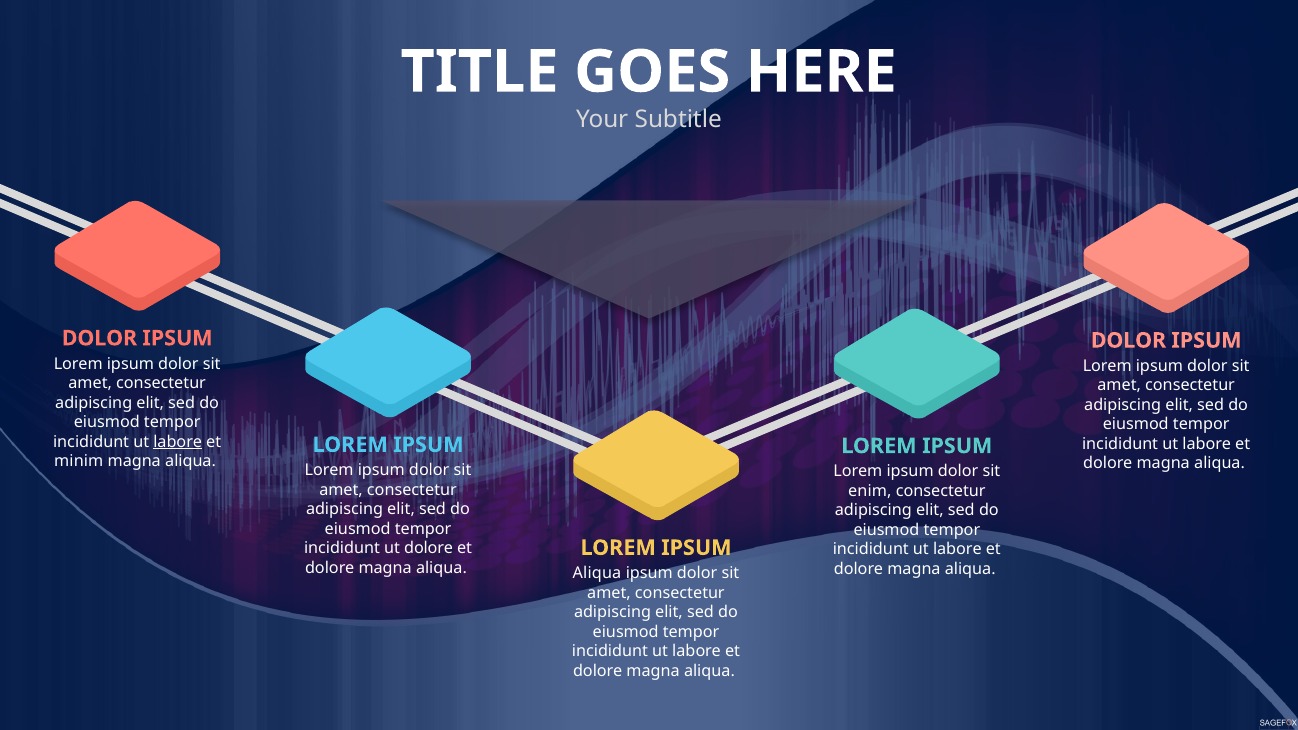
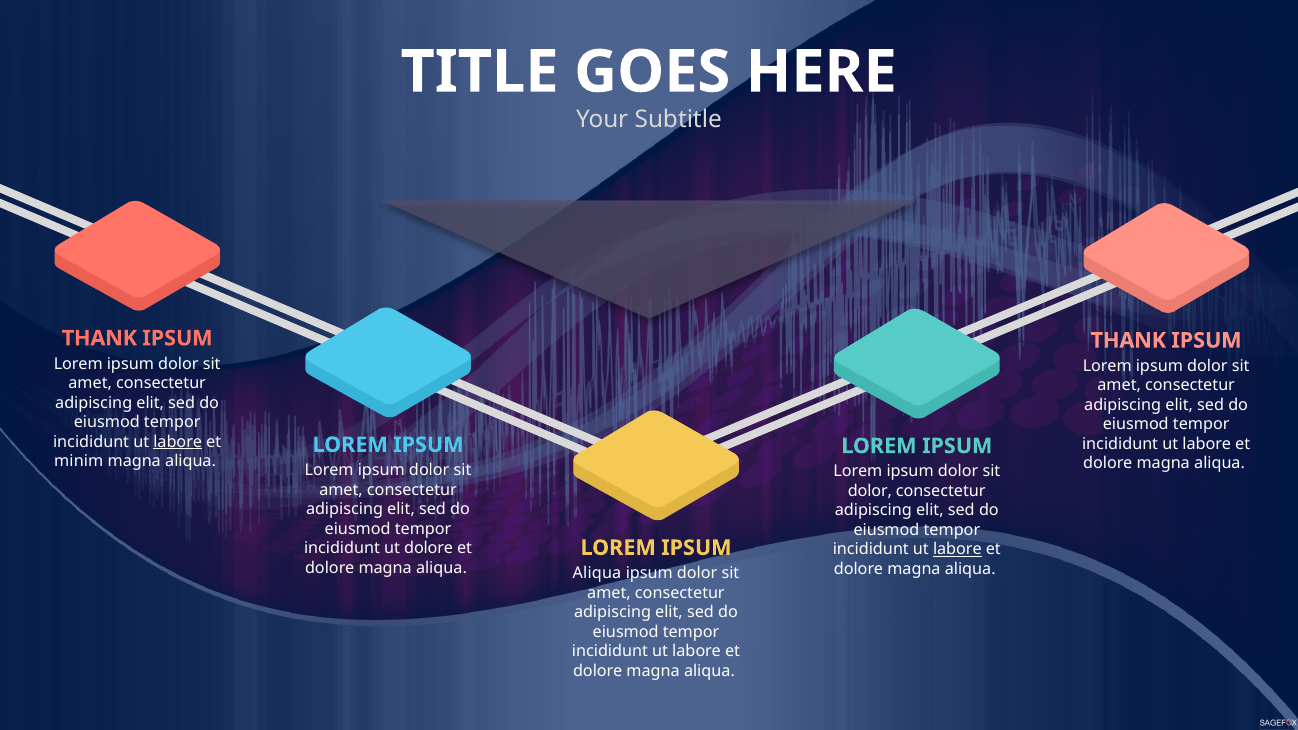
DOLOR at (99, 338): DOLOR -> THANK
DOLOR at (1128, 341): DOLOR -> THANK
enim at (870, 491): enim -> dolor
labore at (957, 550) underline: none -> present
